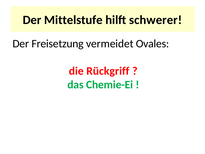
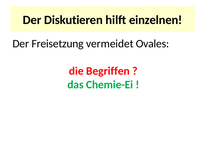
Mittelstufe: Mittelstufe -> Diskutieren
schwerer: schwerer -> einzelnen
Rückgriff: Rückgriff -> Begriffen
